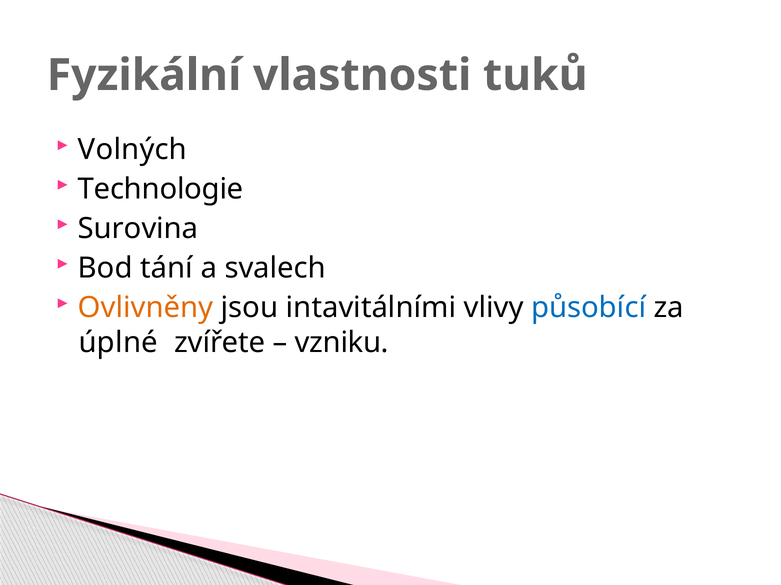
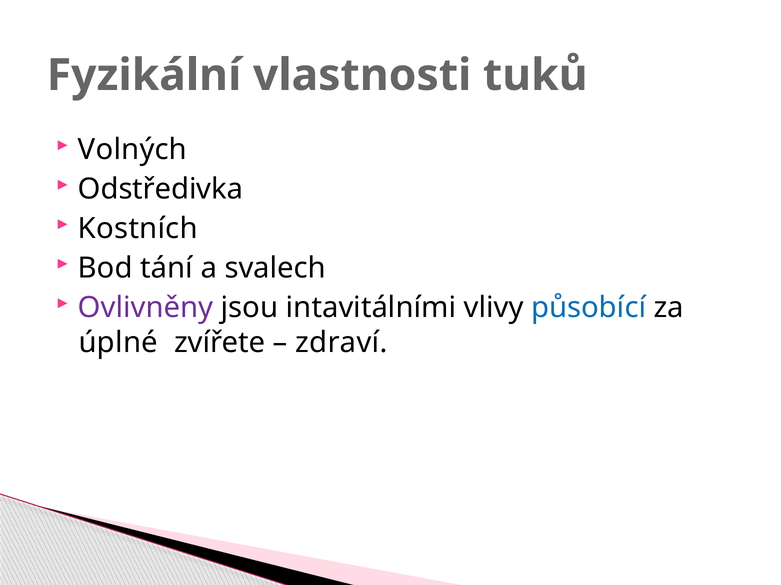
Technologie: Technologie -> Odstředivka
Surovina: Surovina -> Kostních
Ovlivněny colour: orange -> purple
vzniku: vzniku -> zdraví
